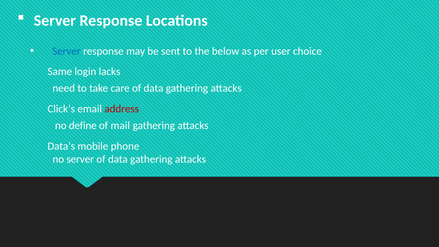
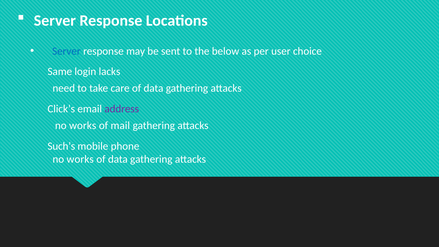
address colour: red -> purple
define at (83, 126): define -> works
Data’s: Data’s -> Such’s
server at (80, 159): server -> works
